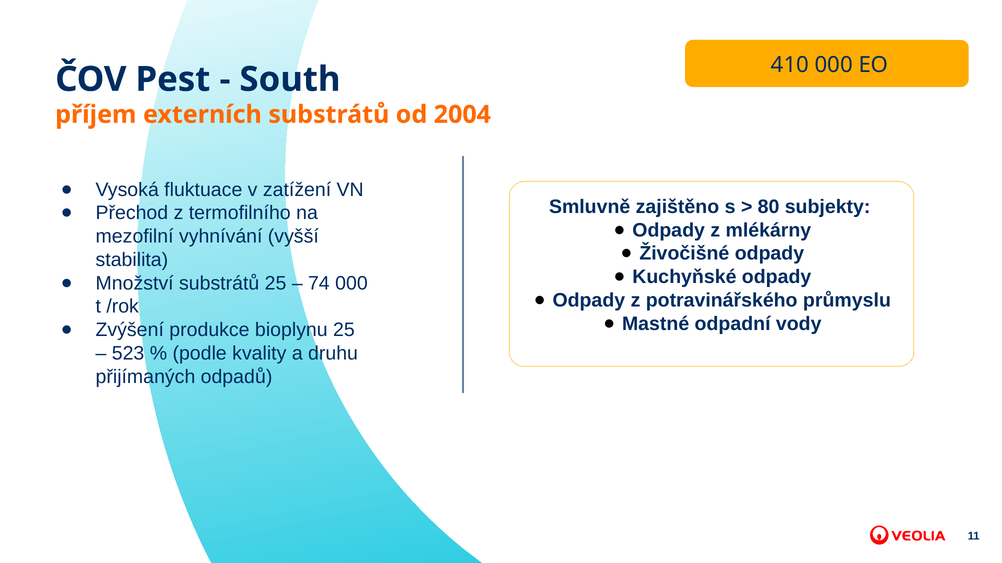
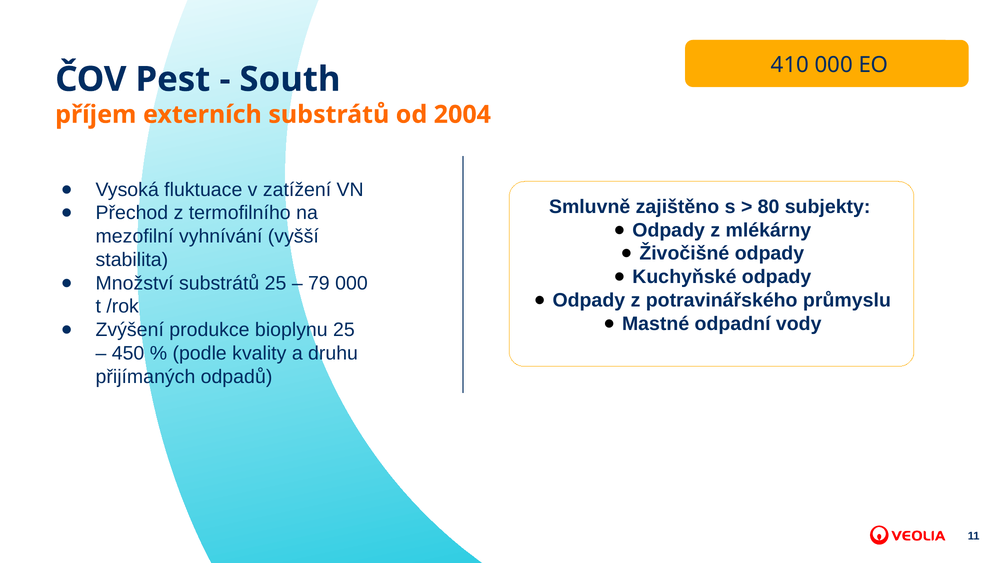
74: 74 -> 79
523: 523 -> 450
